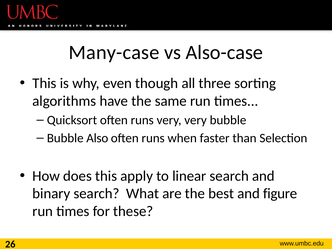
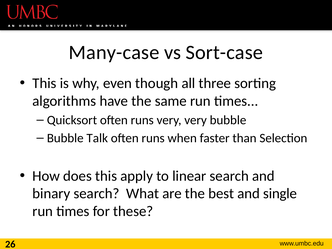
Also-case: Also-case -> Sort-case
Also: Also -> Talk
figure: figure -> single
